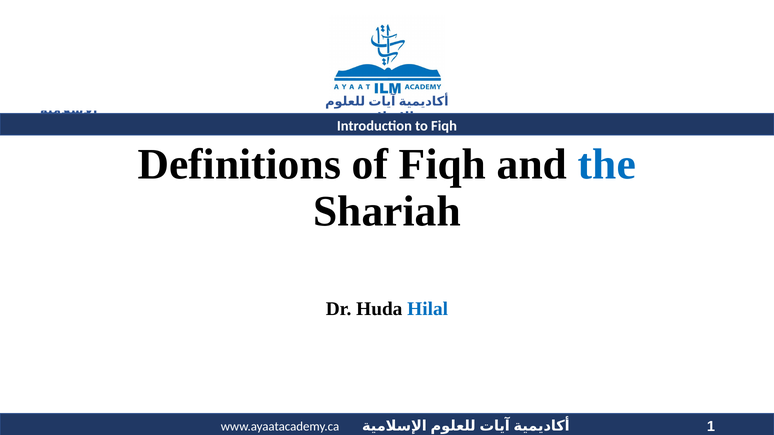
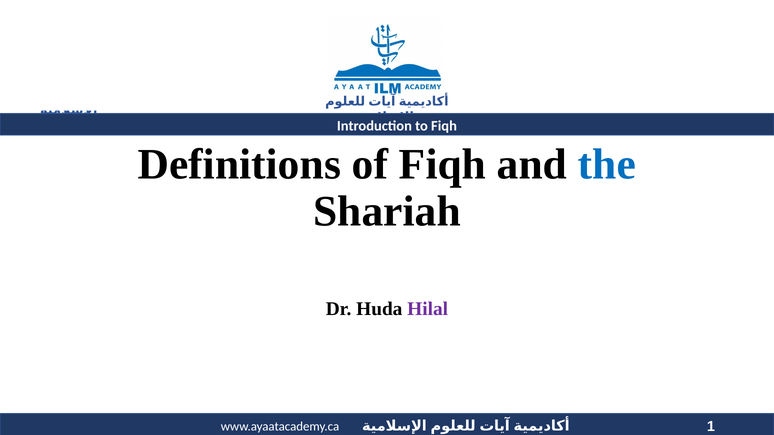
Hilal colour: blue -> purple
